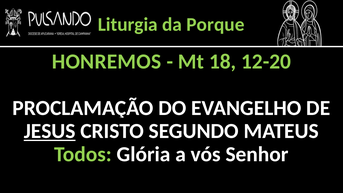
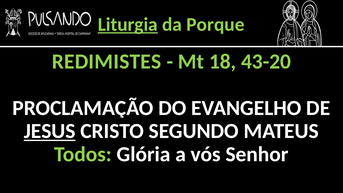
Liturgia underline: none -> present
HONREMOS: HONREMOS -> REDIMISTES
12-20: 12-20 -> 43-20
